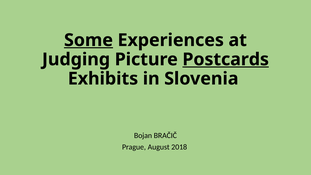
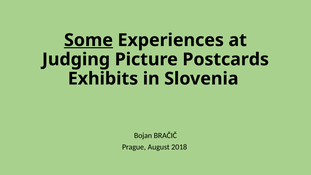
Postcards underline: present -> none
